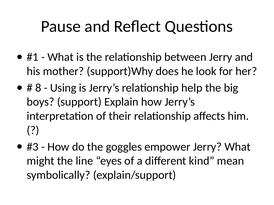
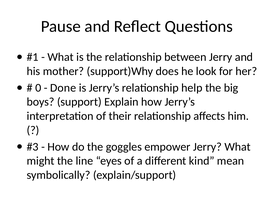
8: 8 -> 0
Using: Using -> Done
